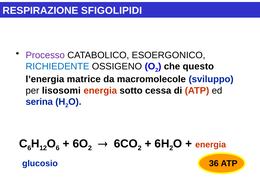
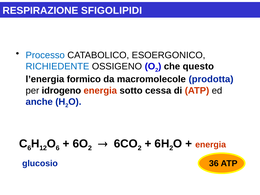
Processo colour: purple -> blue
matrice: matrice -> formico
sviluppo: sviluppo -> prodotta
lisosomi: lisosomi -> idrogeno
serina: serina -> anche
